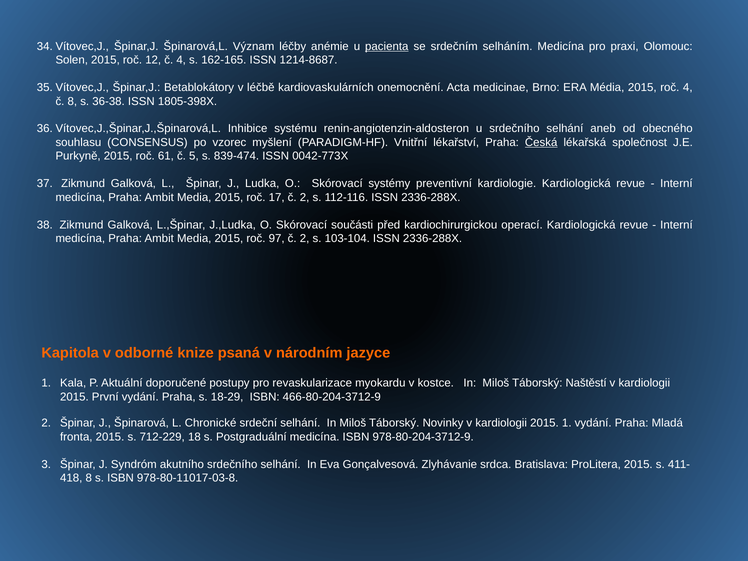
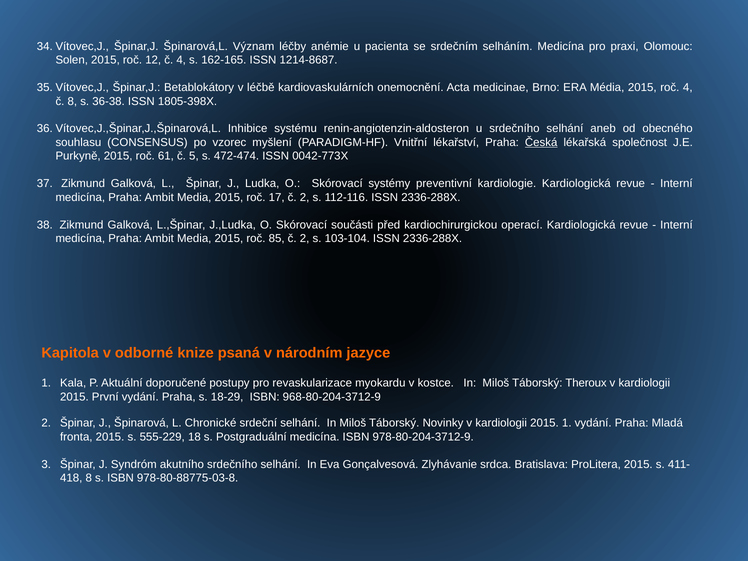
pacienta underline: present -> none
839-474: 839-474 -> 472-474
97: 97 -> 85
Naštěstí: Naštěstí -> Theroux
466-80-204-3712-9: 466-80-204-3712-9 -> 968-80-204-3712-9
712-229: 712-229 -> 555-229
978-80-11017-03-8: 978-80-11017-03-8 -> 978-80-88775-03-8
